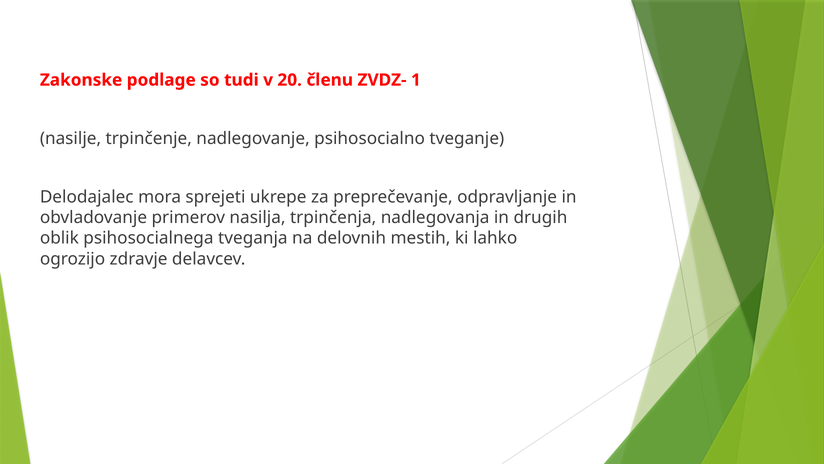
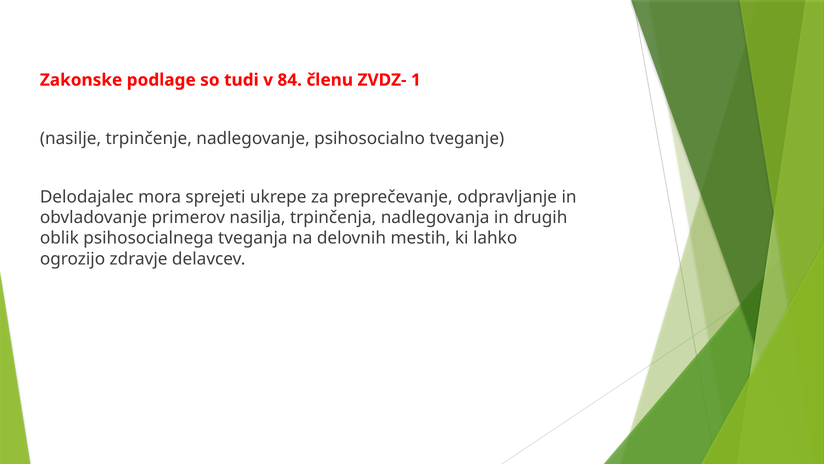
20: 20 -> 84
